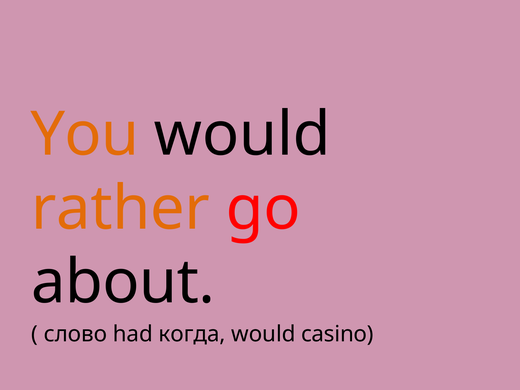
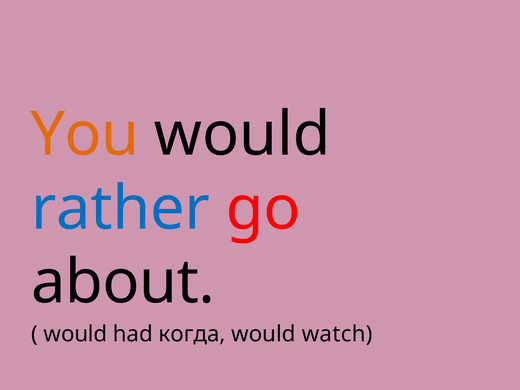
rather colour: orange -> blue
слово at (75, 334): слово -> would
casino: casino -> watch
